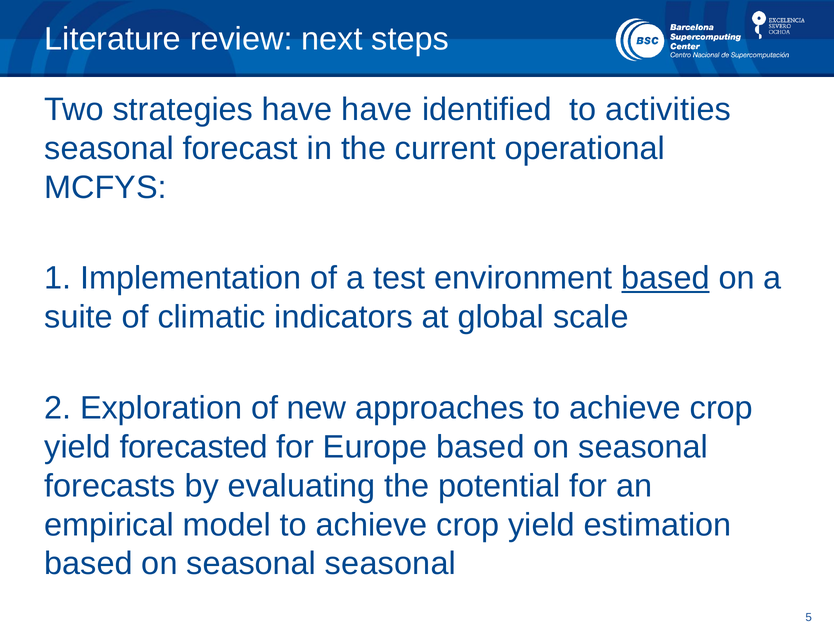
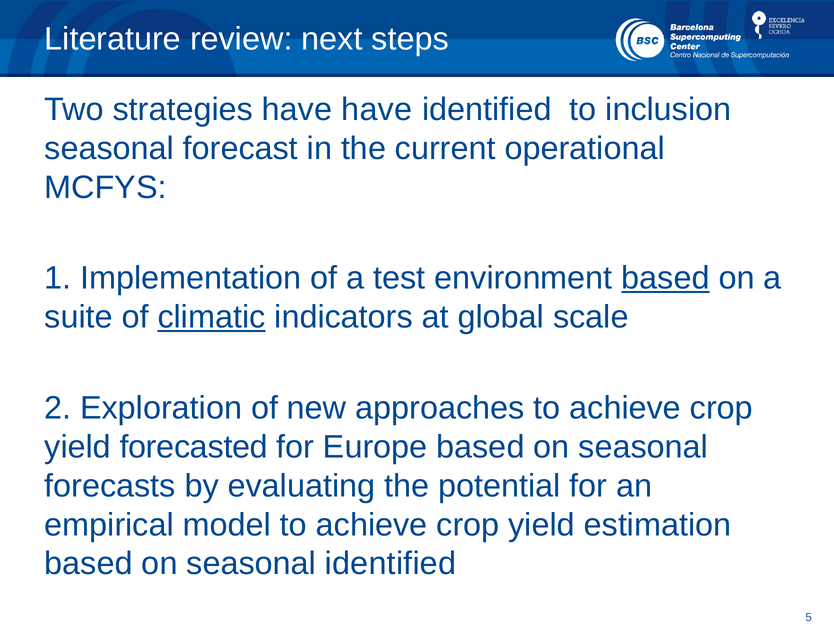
activities: activities -> inclusion
climatic underline: none -> present
seasonal seasonal: seasonal -> identified
